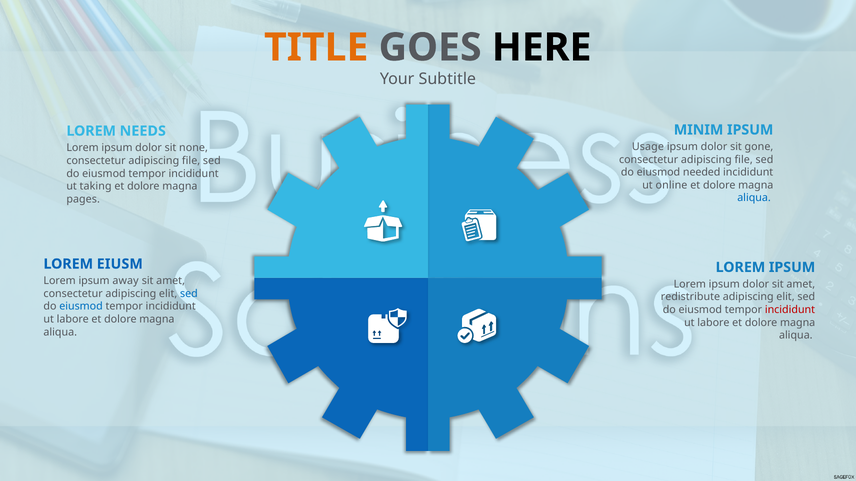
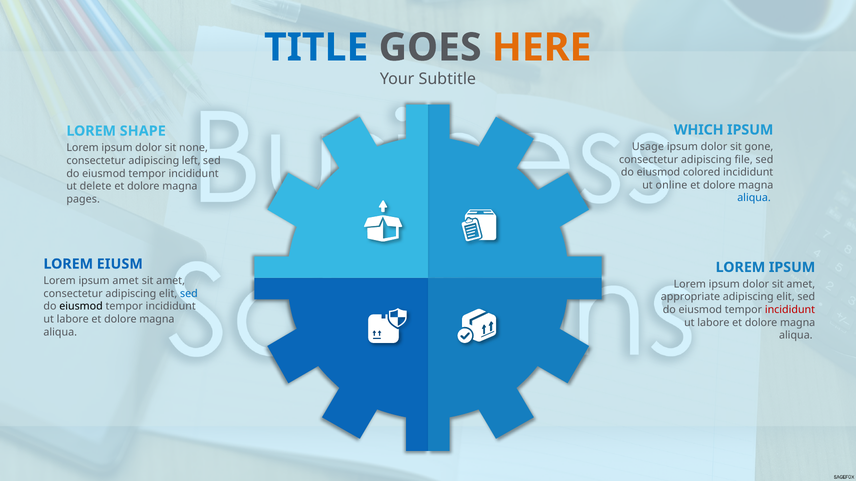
TITLE colour: orange -> blue
HERE colour: black -> orange
MINIM: MINIM -> WHICH
NEEDS: NEEDS -> SHAPE
file at (191, 161): file -> left
needed: needed -> colored
taking: taking -> delete
ipsum away: away -> amet
redistribute: redistribute -> appropriate
eiusmod at (81, 307) colour: blue -> black
